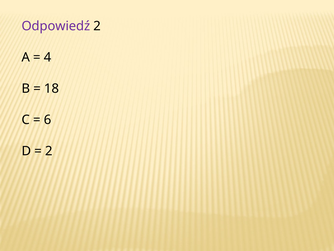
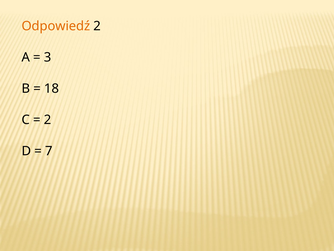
Odpowiedź colour: purple -> orange
4: 4 -> 3
6 at (48, 120): 6 -> 2
2 at (49, 151): 2 -> 7
